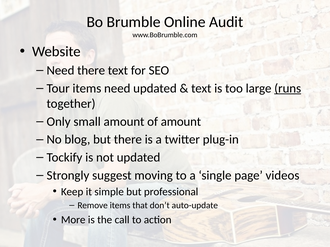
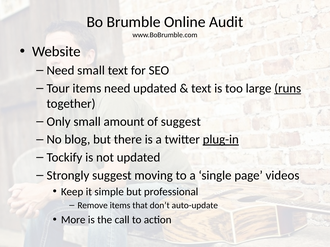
Need there: there -> small
of amount: amount -> suggest
plug-in underline: none -> present
